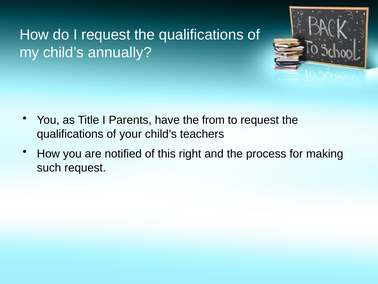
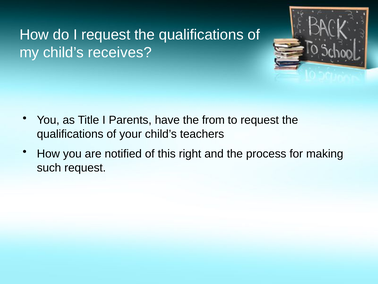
annually: annually -> receives
